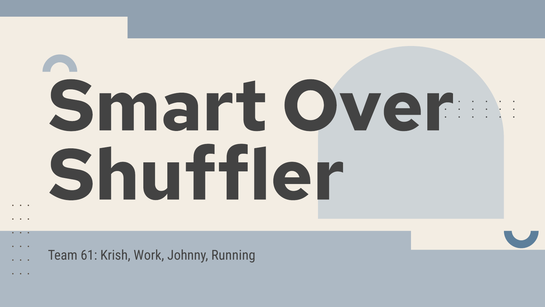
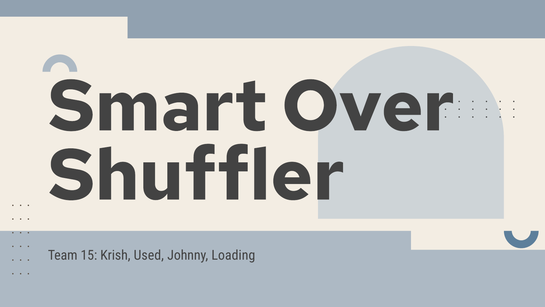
61: 61 -> 15
Work: Work -> Used
Running: Running -> Loading
